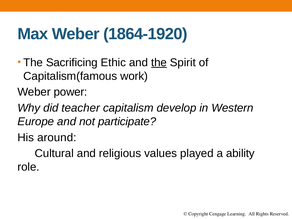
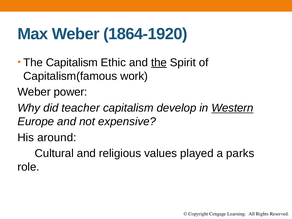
The Sacrificing: Sacrificing -> Capitalism
Western underline: none -> present
participate: participate -> expensive
ability: ability -> parks
